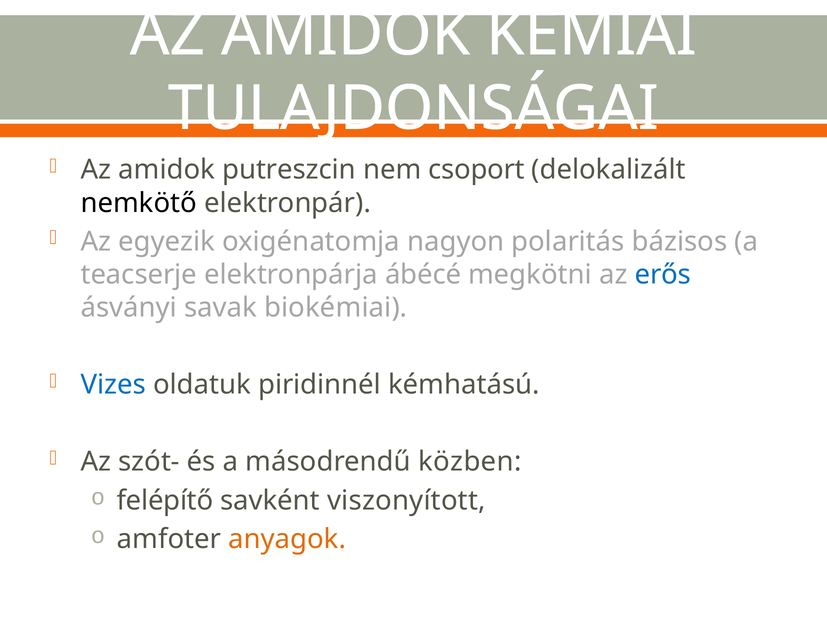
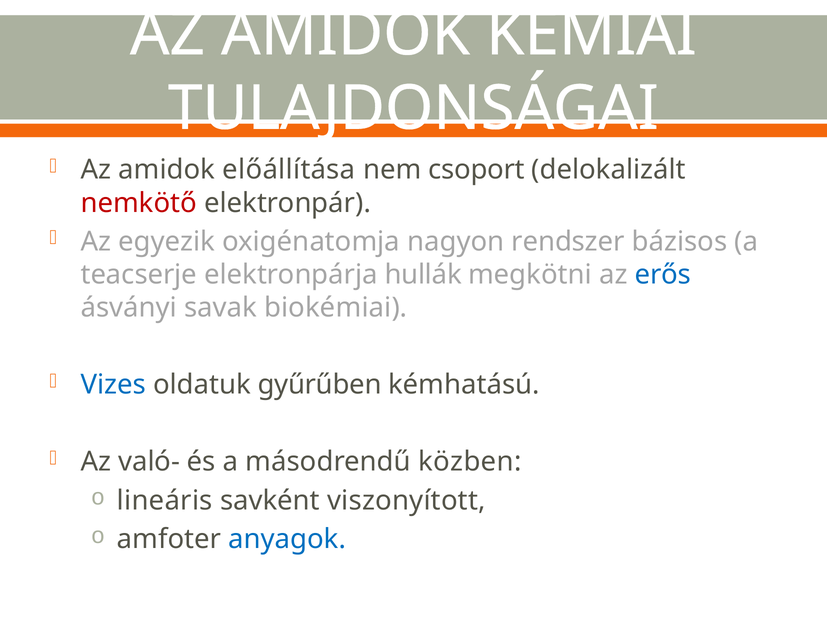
putreszcin: putreszcin -> előállítása
nemkötő colour: black -> red
polaritás: polaritás -> rendszer
ábécé: ábécé -> hullák
piridinnél: piridinnél -> gyűrűben
szót-: szót- -> való-
felépítő: felépítő -> lineáris
anyagok colour: orange -> blue
